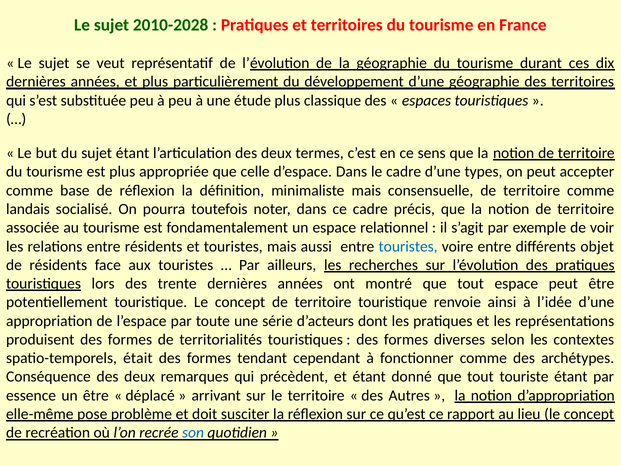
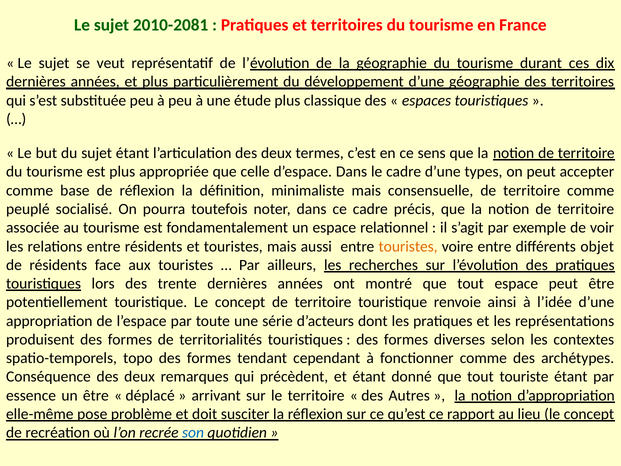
2010-2028: 2010-2028 -> 2010-2081
landais: landais -> peuplé
touristes at (408, 246) colour: blue -> orange
était: était -> topo
